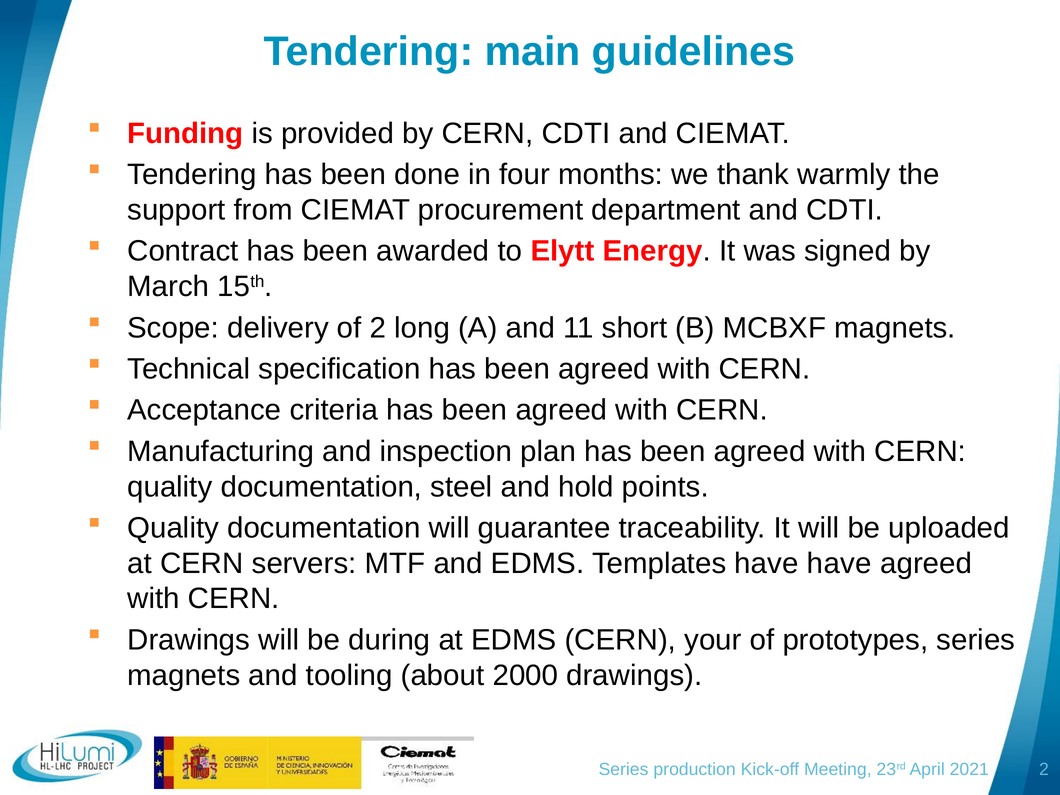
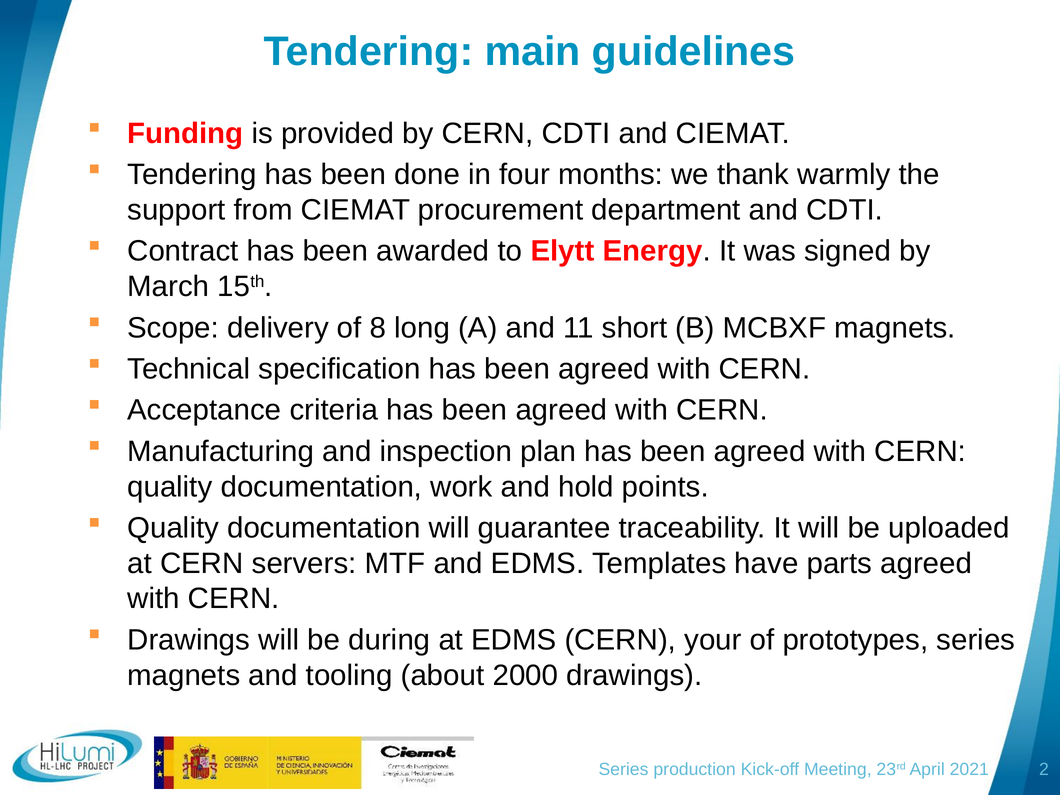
of 2: 2 -> 8
steel: steel -> work
have have: have -> parts
